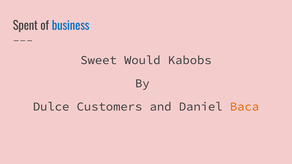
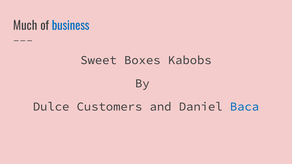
Spent: Spent -> Much
Would: Would -> Boxes
Baca colour: orange -> blue
